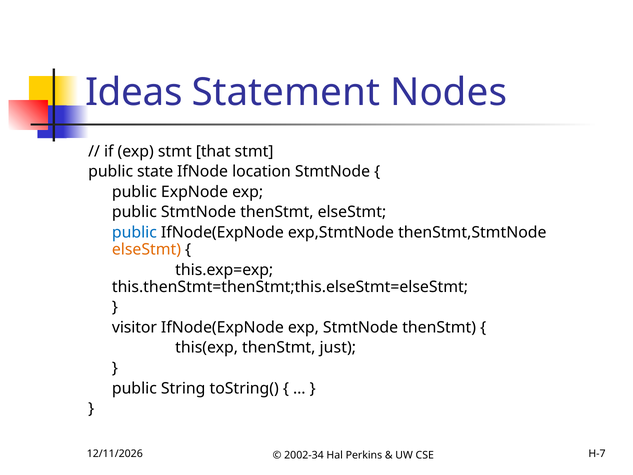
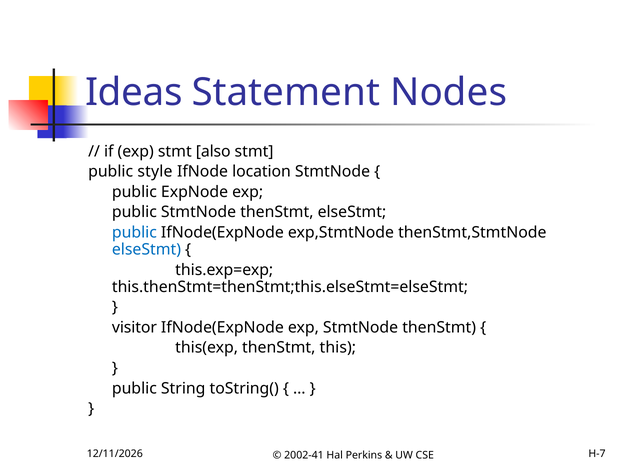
that: that -> also
state: state -> style
elseStmt at (146, 249) colour: orange -> blue
just: just -> this
2002-34: 2002-34 -> 2002-41
